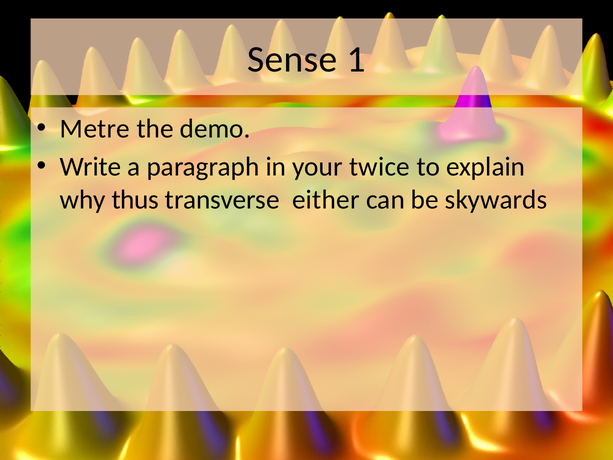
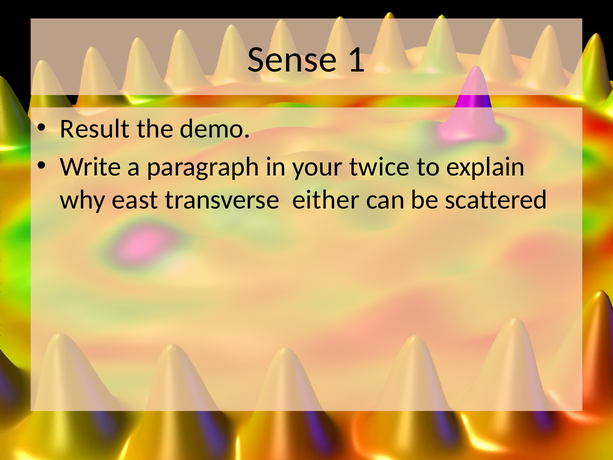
Metre: Metre -> Result
thus: thus -> east
skywards: skywards -> scattered
